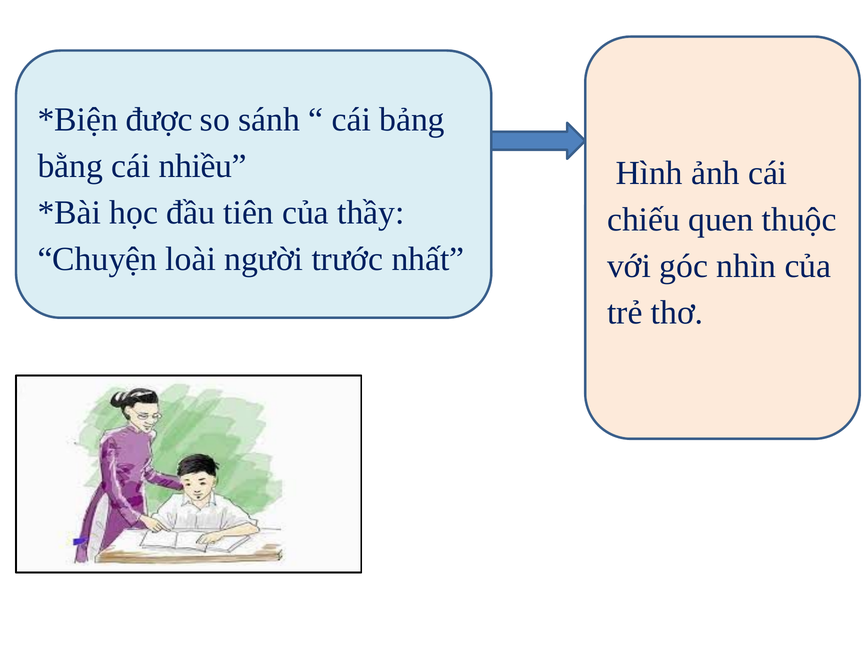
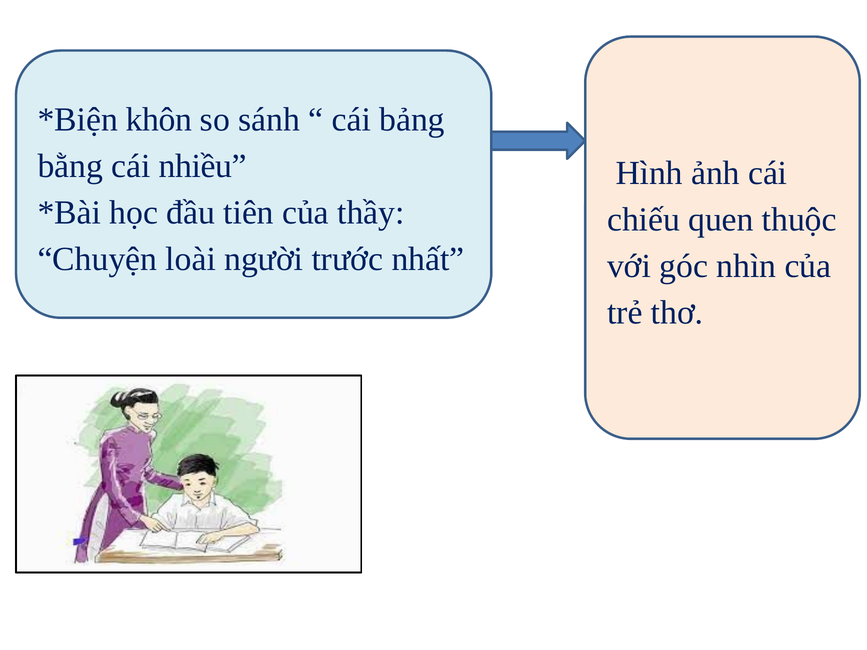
được: được -> khôn
